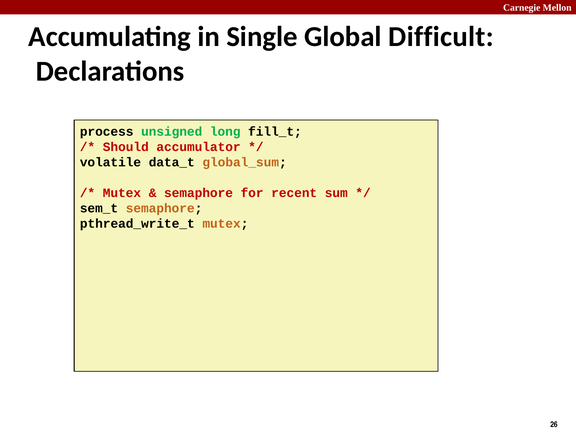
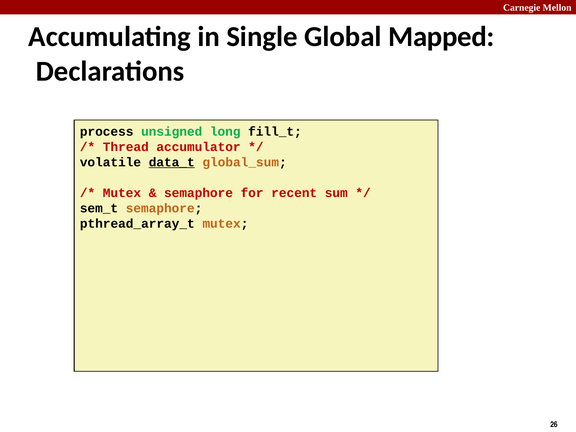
Difficult: Difficult -> Mapped
Should at (126, 147): Should -> Thread
data_t underline: none -> present
pthread_write_t: pthread_write_t -> pthread_array_t
